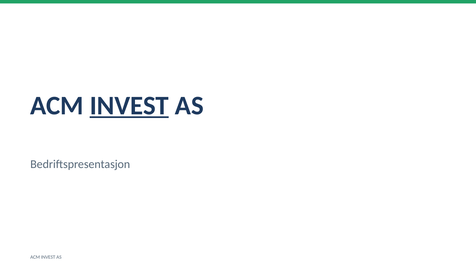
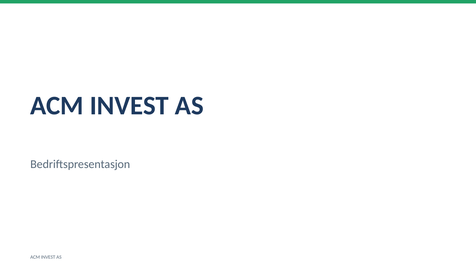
INVEST at (129, 106) underline: present -> none
